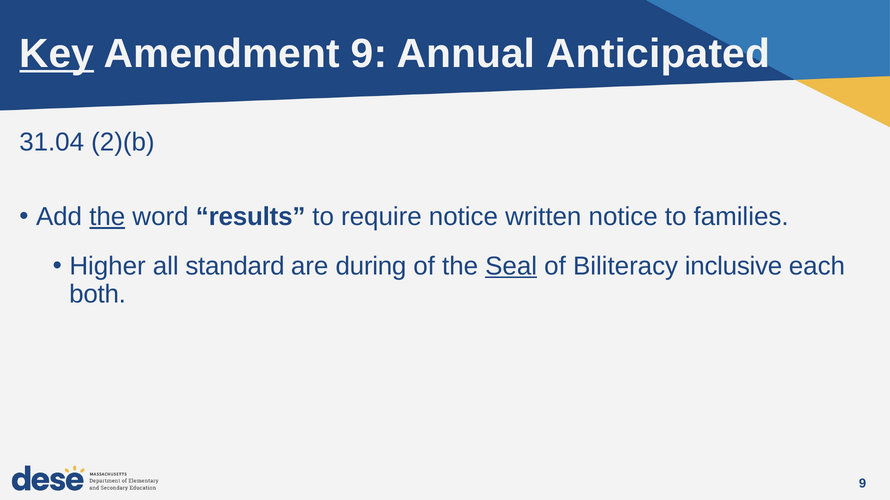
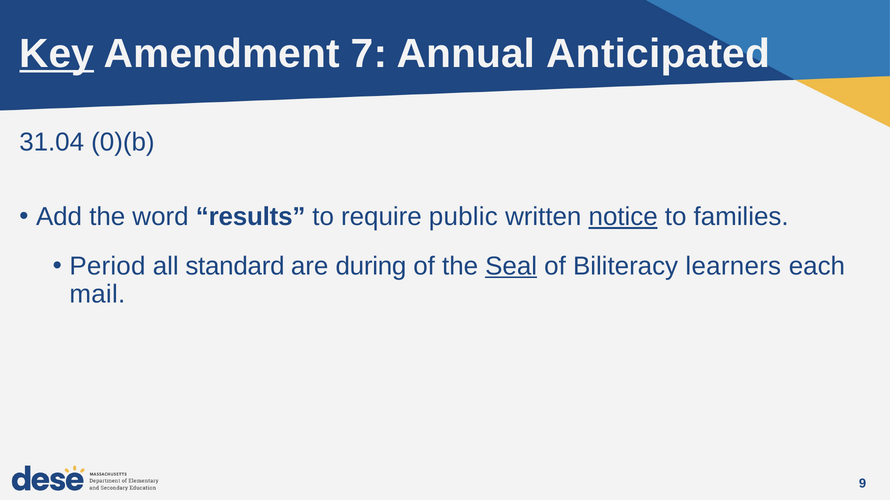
Amendment 9: 9 -> 7
2)(b: 2)(b -> 0)(b
the at (107, 217) underline: present -> none
require notice: notice -> public
notice at (623, 217) underline: none -> present
Higher: Higher -> Period
inclusive: inclusive -> learners
both: both -> mail
